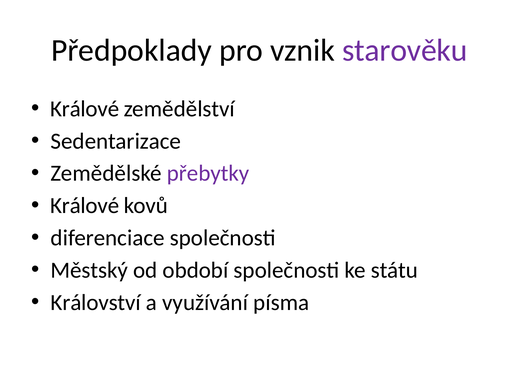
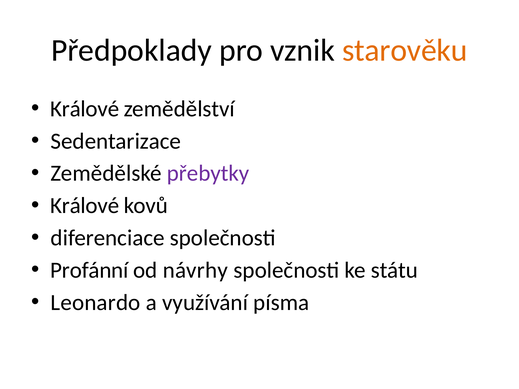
starověku colour: purple -> orange
Městský: Městský -> Profánní
období: období -> návrhy
Království: Království -> Leonardo
